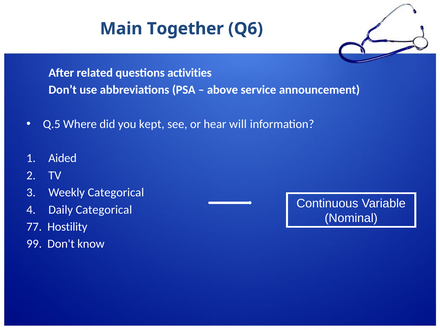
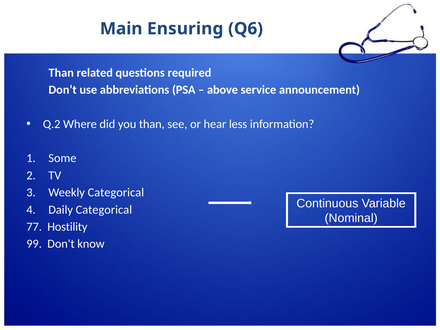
Together: Together -> Ensuring
After at (61, 73): After -> Than
activities: activities -> required
Q.5: Q.5 -> Q.2
you kept: kept -> than
will: will -> less
Aided: Aided -> Some
